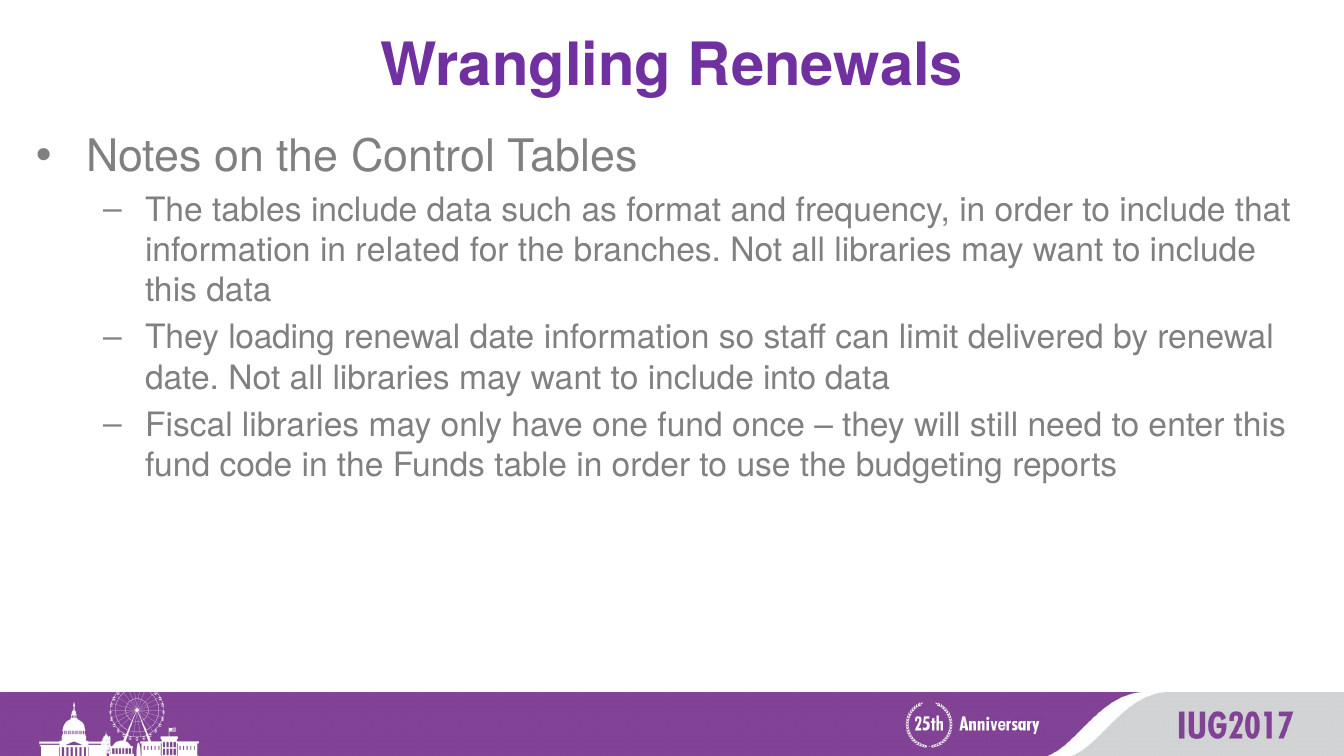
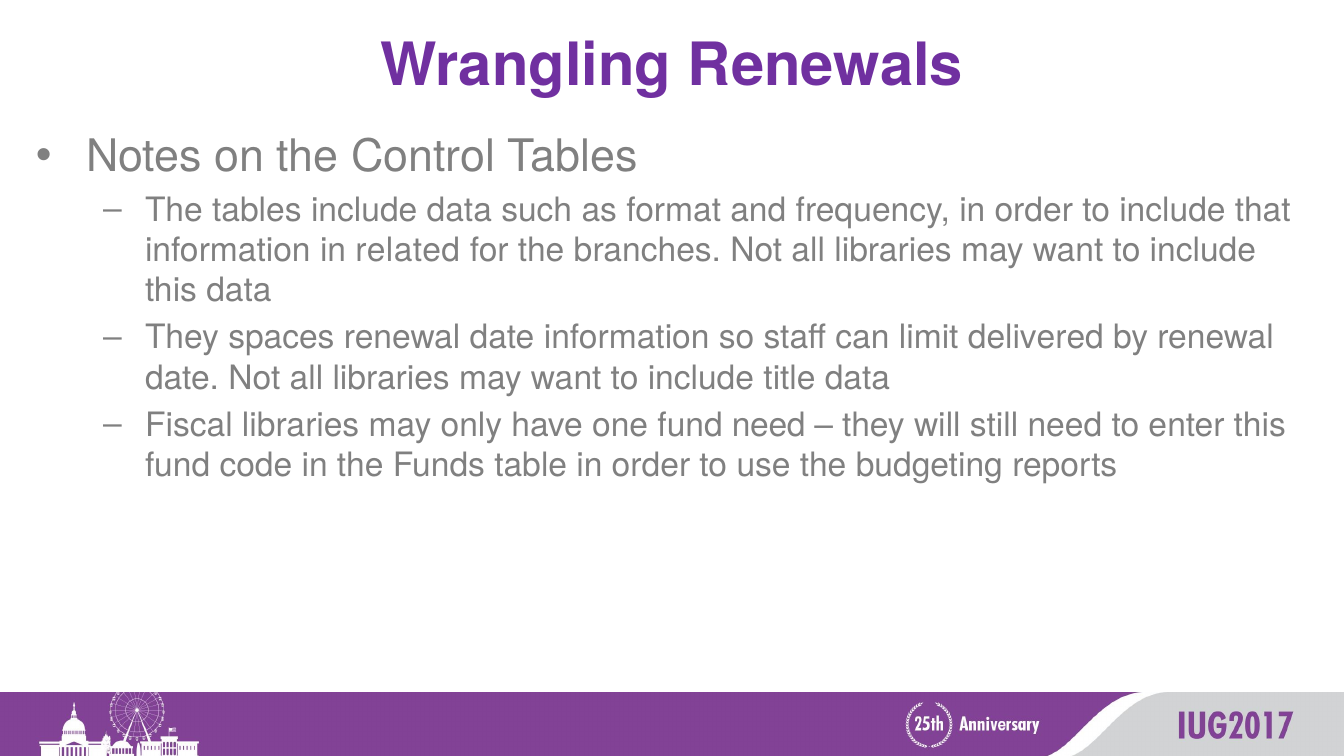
loading: loading -> spaces
into: into -> title
fund once: once -> need
